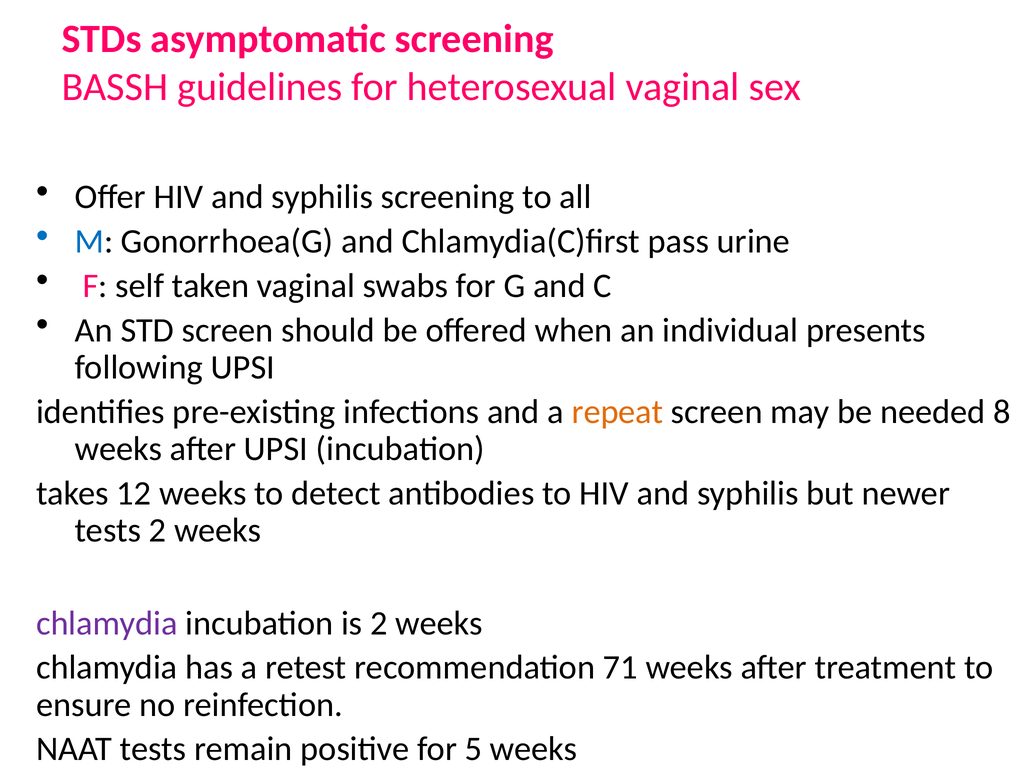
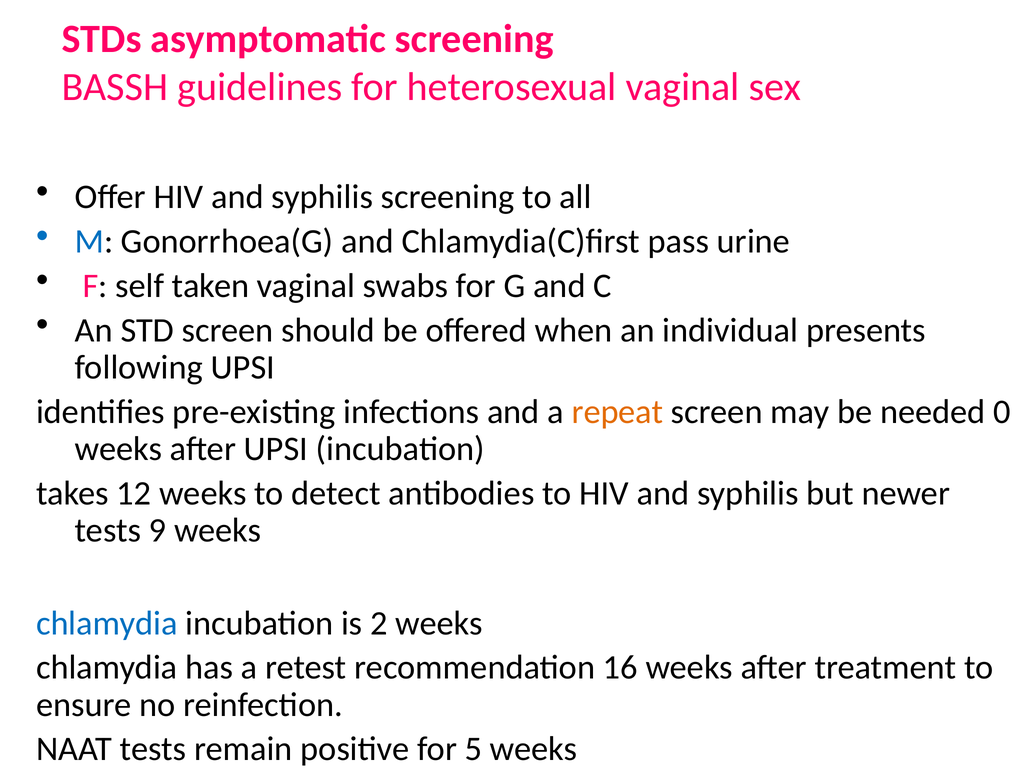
8: 8 -> 0
tests 2: 2 -> 9
chlamydia at (107, 623) colour: purple -> blue
71: 71 -> 16
